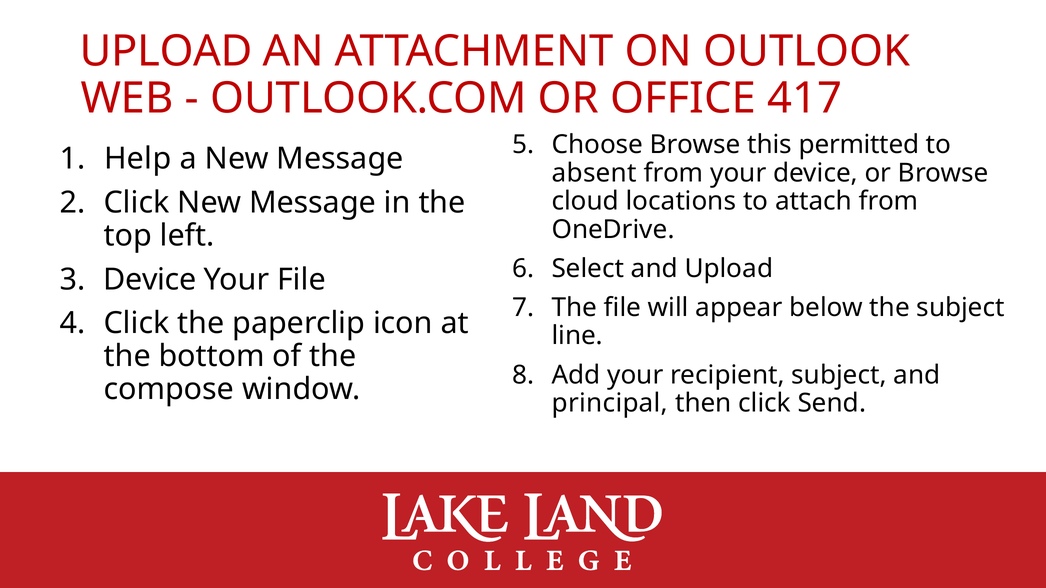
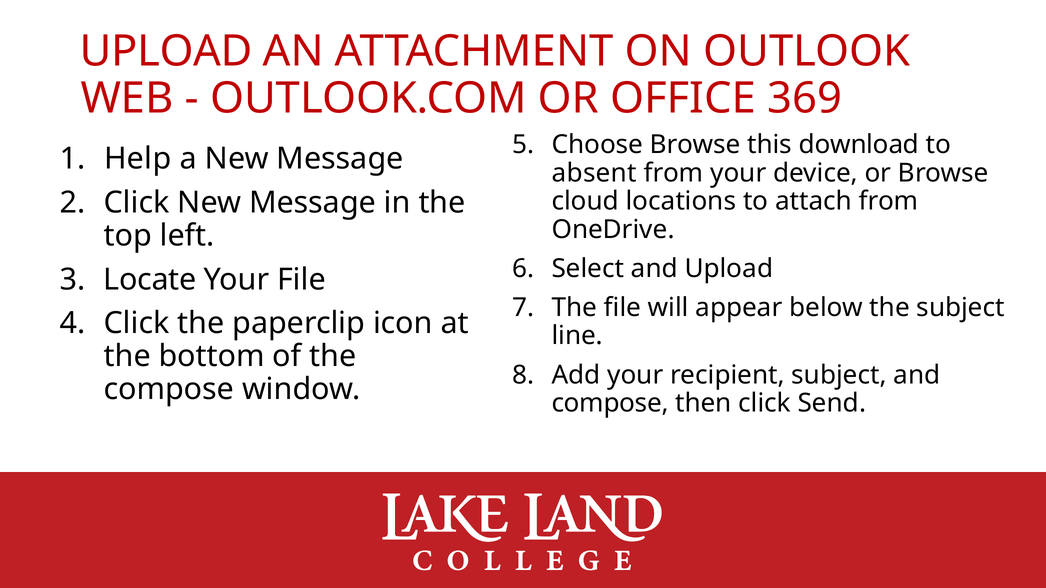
417: 417 -> 369
permitted: permitted -> download
Device at (150, 280): Device -> Locate
principal at (610, 403): principal -> compose
